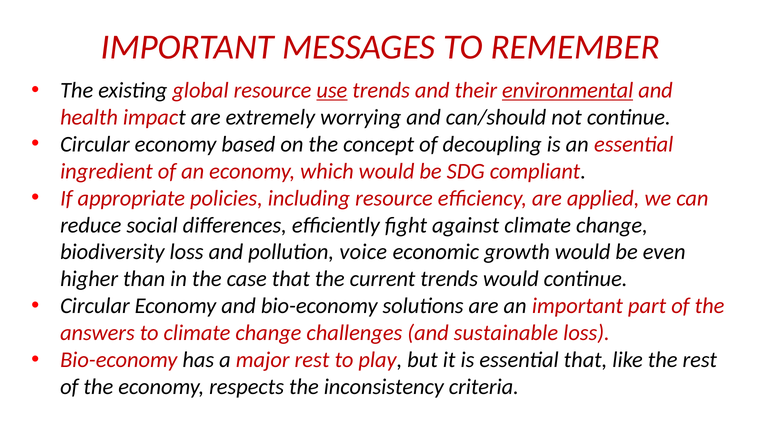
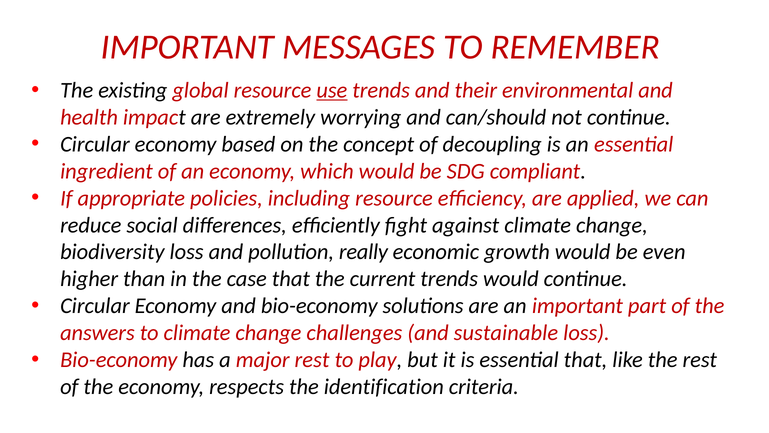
environmental underline: present -> none
voice: voice -> really
inconsistency: inconsistency -> identification
